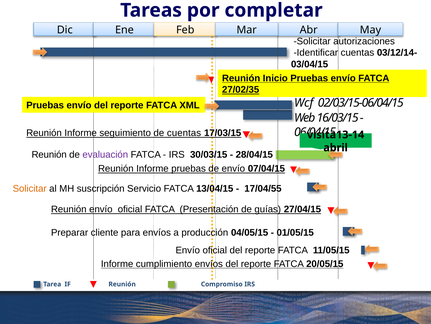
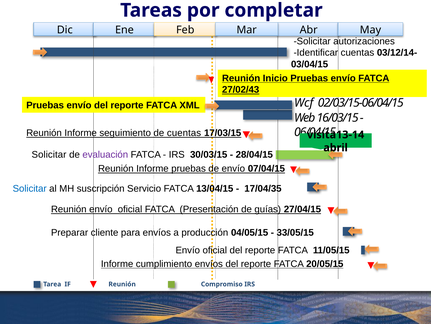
27/02/35: 27/02/35 -> 27/02/43
Reunión at (49, 154): Reunión -> Solicitar
Solicitar at (30, 188) colour: orange -> blue
17/04/55: 17/04/55 -> 17/04/35
01/05/15: 01/05/15 -> 33/05/15
